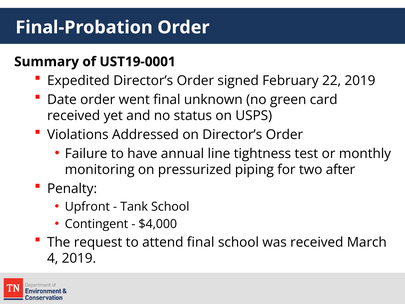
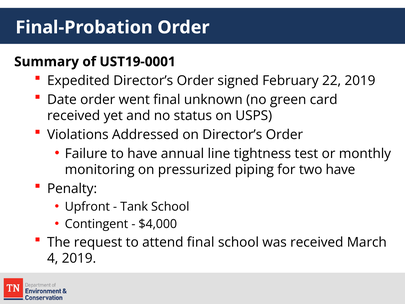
two after: after -> have
